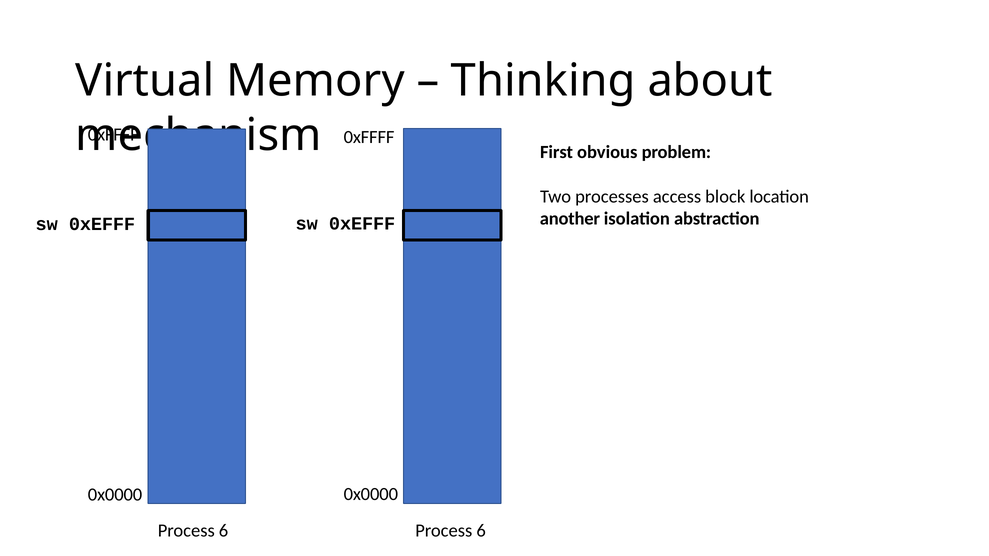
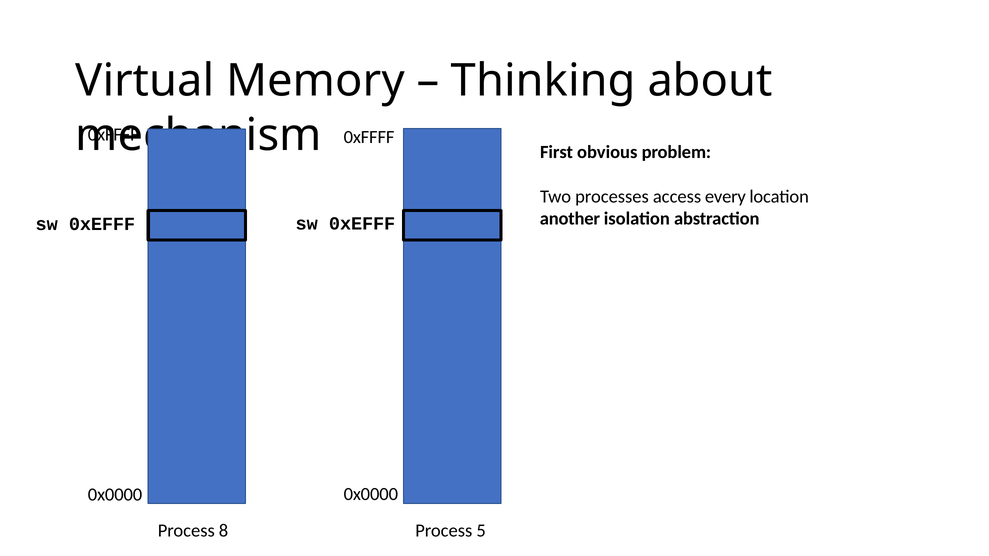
block: block -> every
6 at (224, 531): 6 -> 8
6 at (481, 531): 6 -> 5
